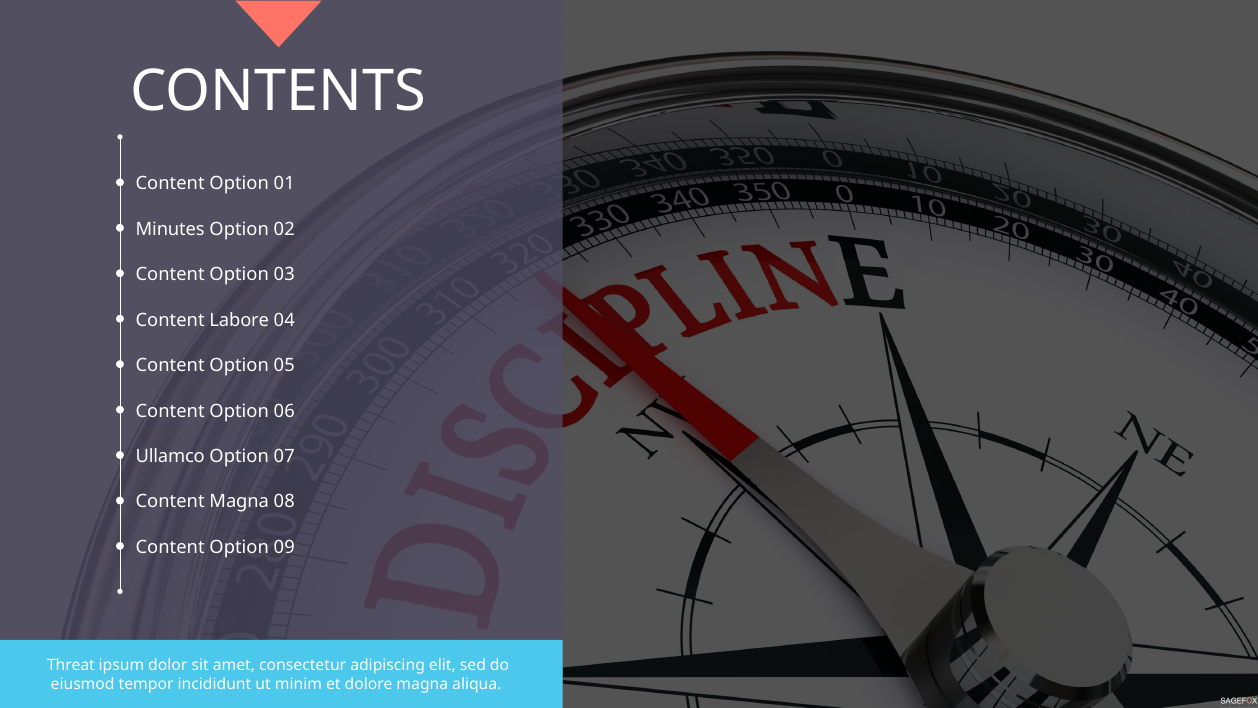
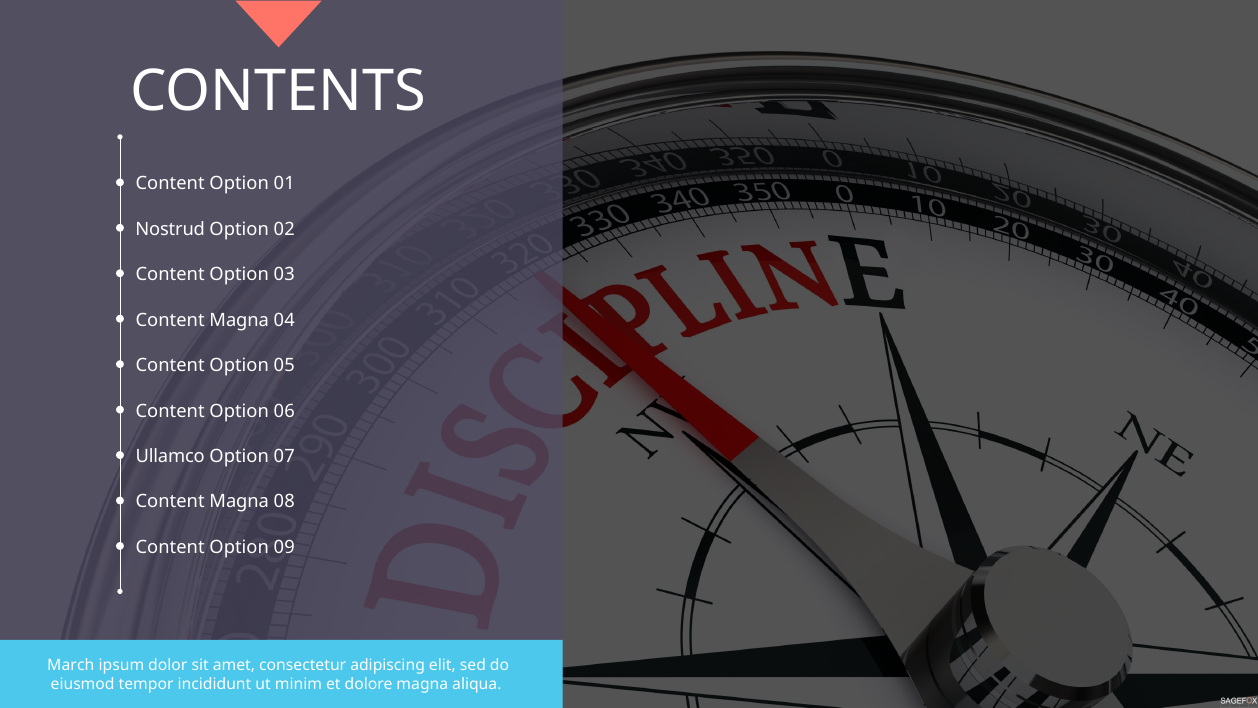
Minutes: Minutes -> Nostrud
Labore at (239, 320): Labore -> Magna
Threat: Threat -> March
